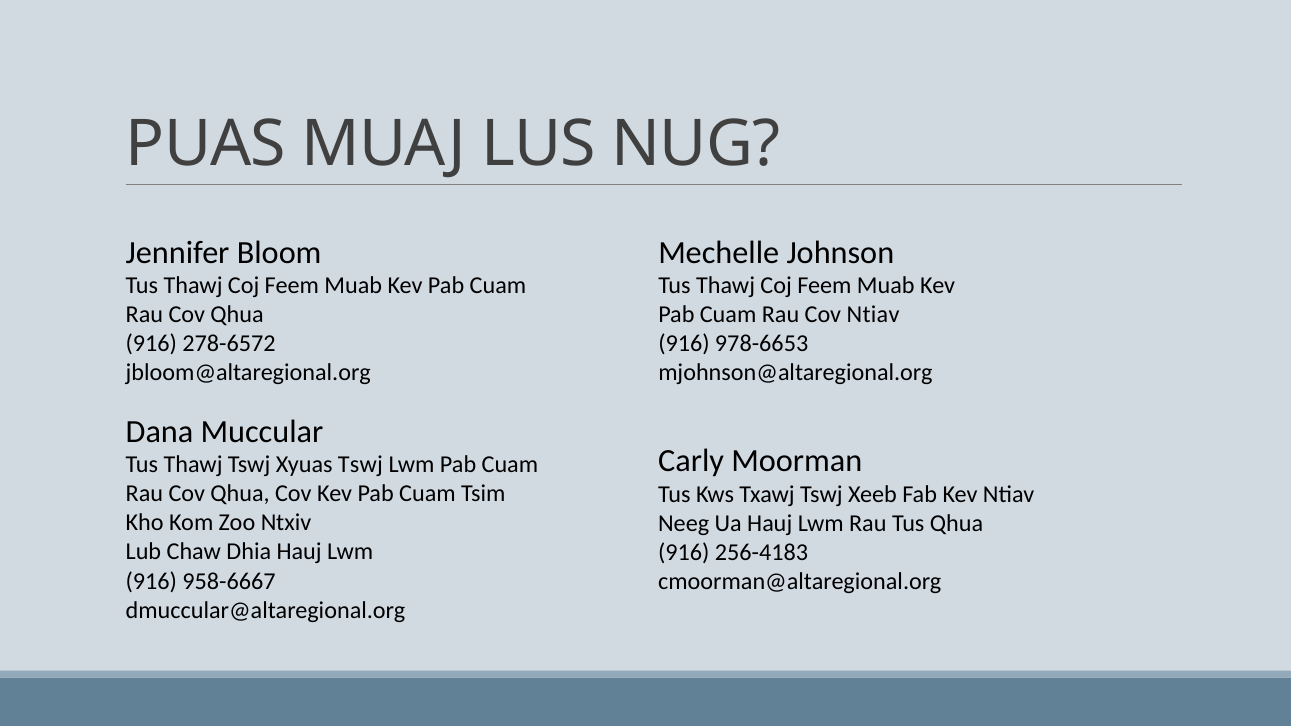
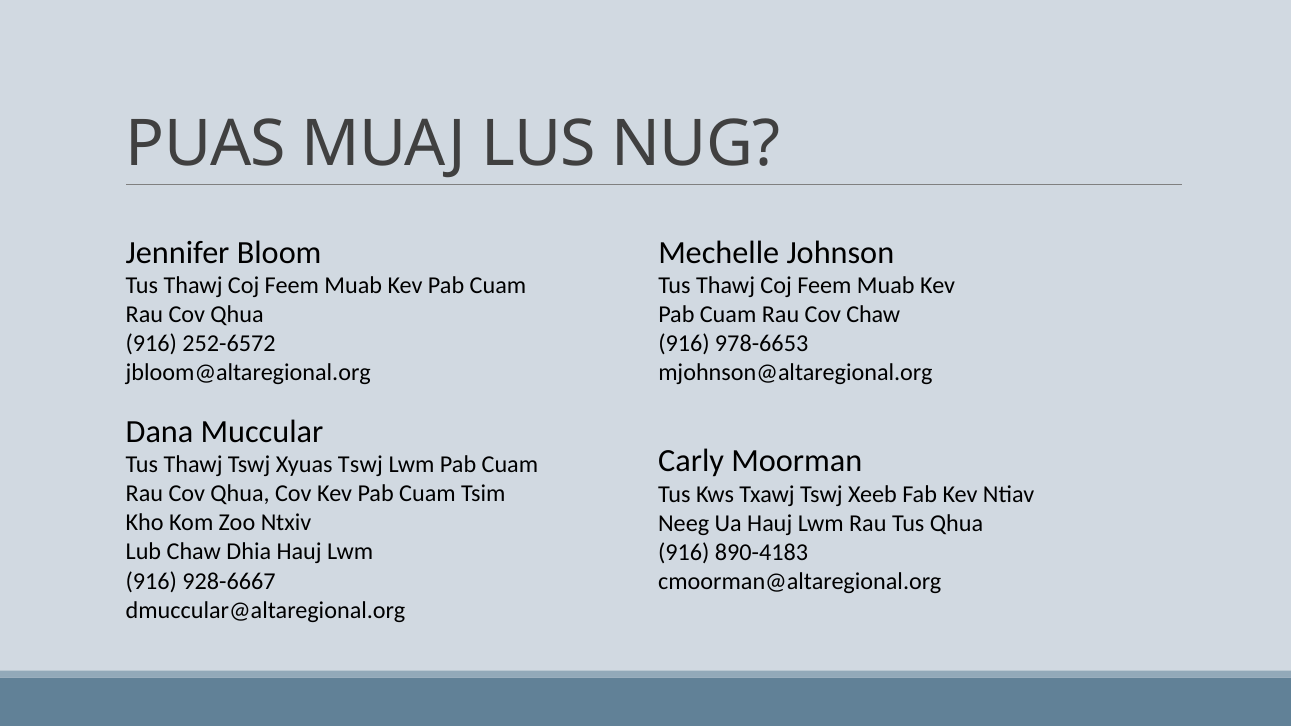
Cov Ntiav: Ntiav -> Chaw
278-6572: 278-6572 -> 252-6572
256-4183: 256-4183 -> 890-4183
958-6667: 958-6667 -> 928-6667
